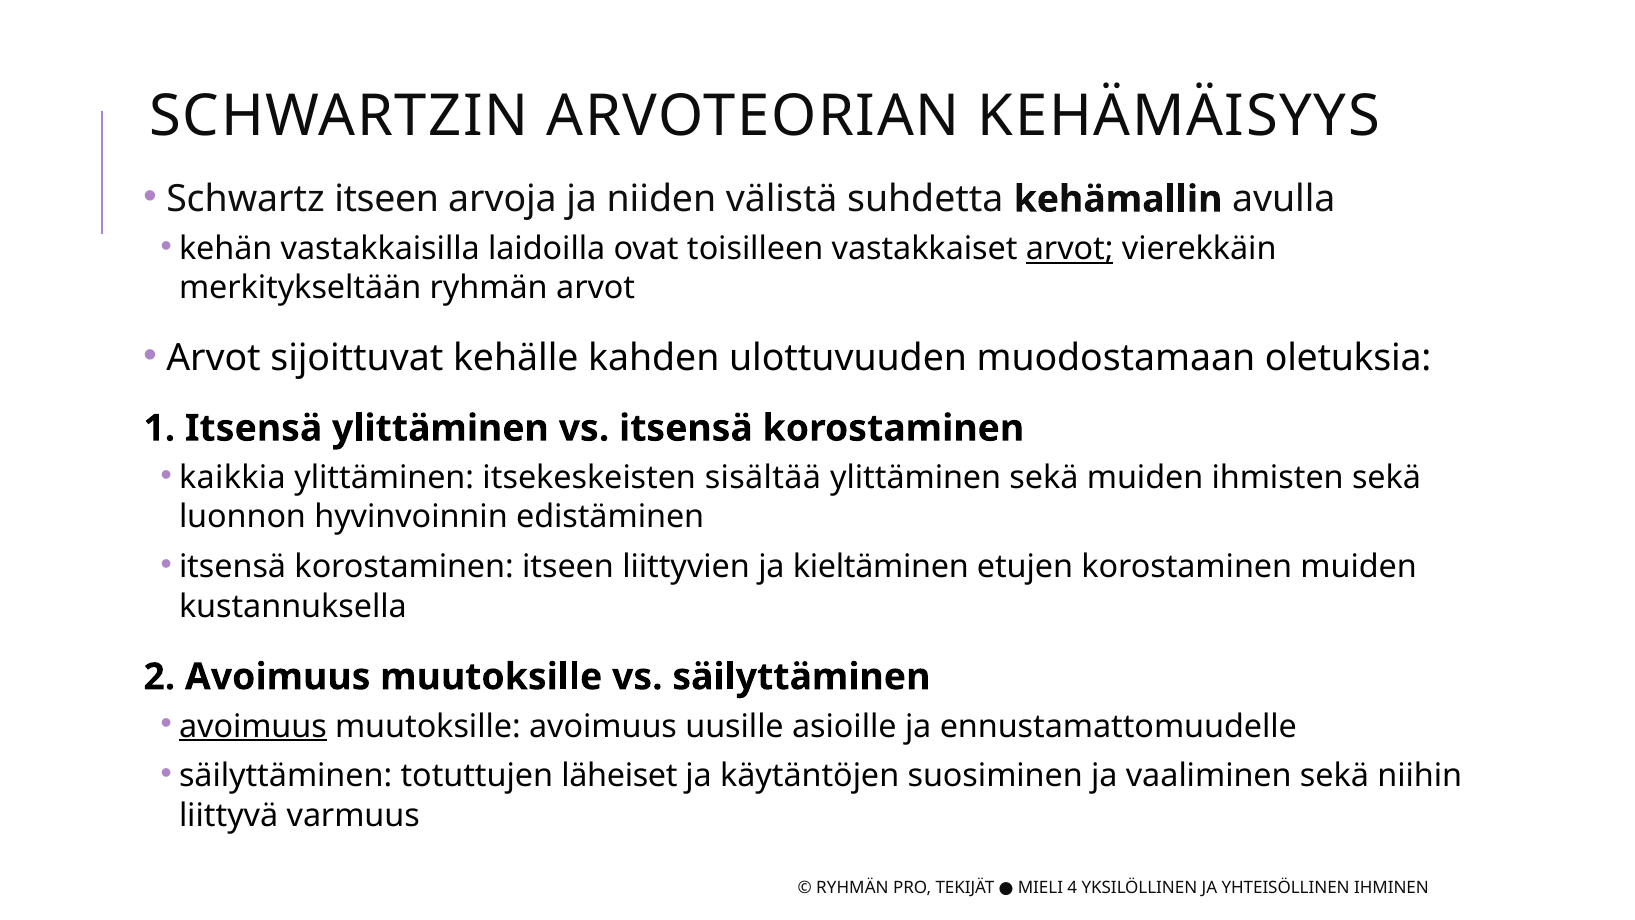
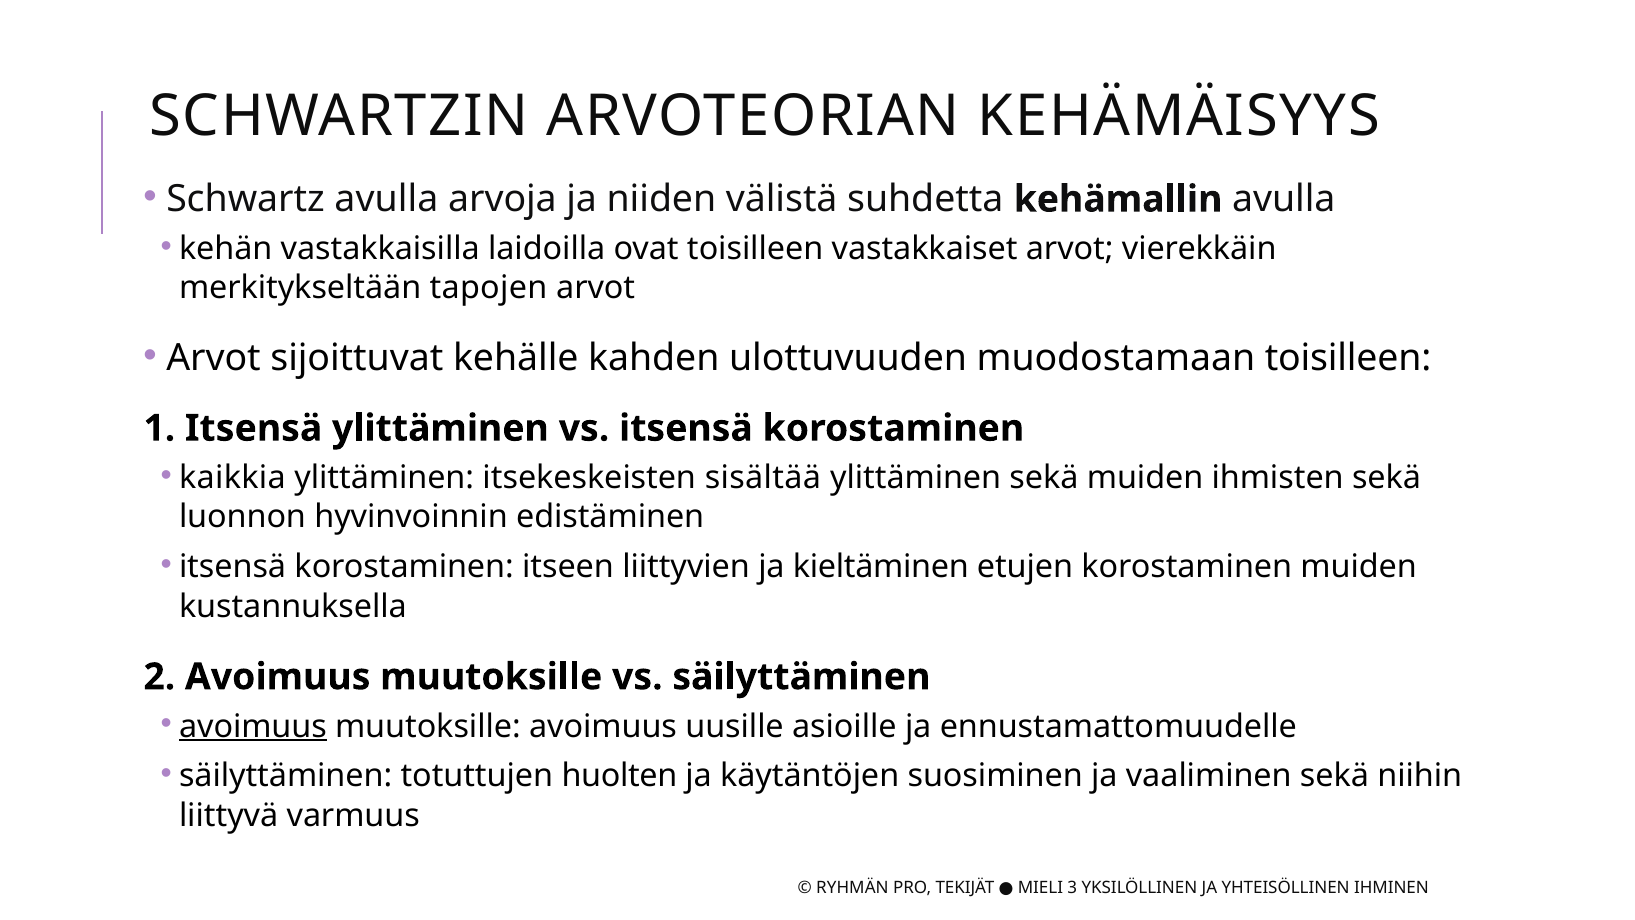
Schwartz itseen: itseen -> avulla
arvot at (1070, 249) underline: present -> none
merkitykseltään ryhmän: ryhmän -> tapojen
muodostamaan oletuksia: oletuksia -> toisilleen
läheiset: läheiset -> huolten
4: 4 -> 3
